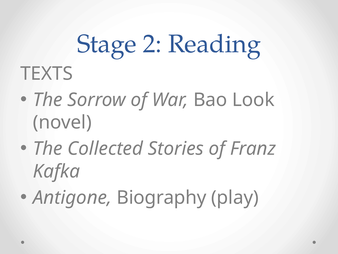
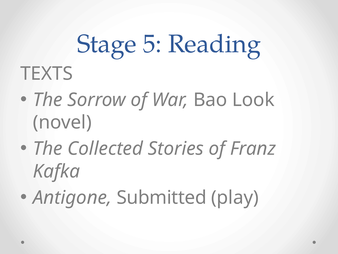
2: 2 -> 5
Biography: Biography -> Submitted
